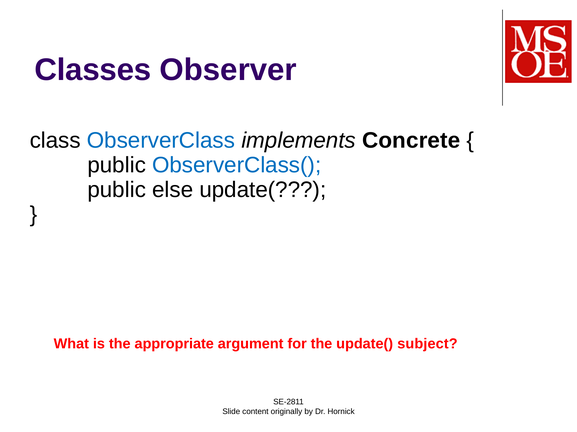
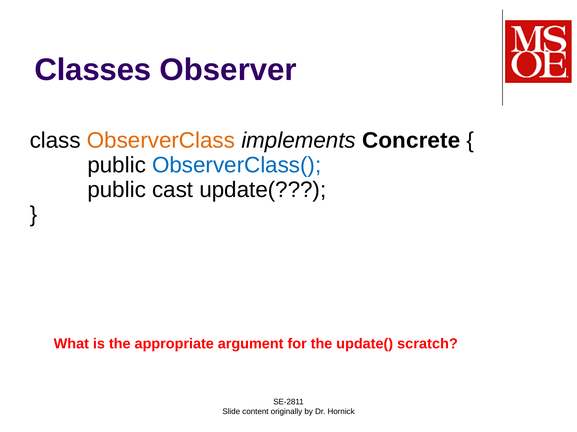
ObserverClass colour: blue -> orange
else: else -> cast
subject: subject -> scratch
